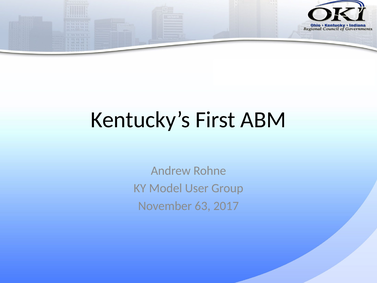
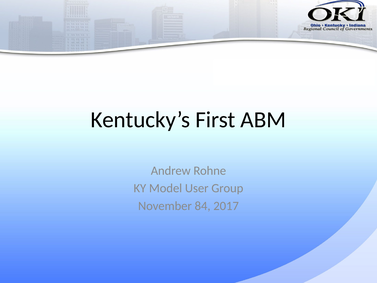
63: 63 -> 84
